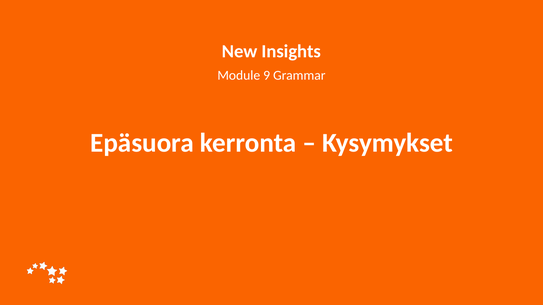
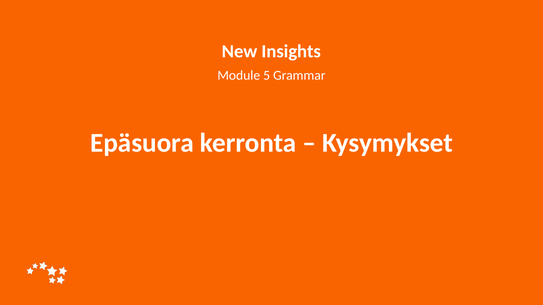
9: 9 -> 5
